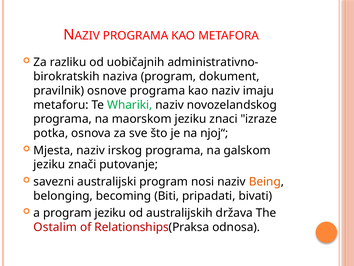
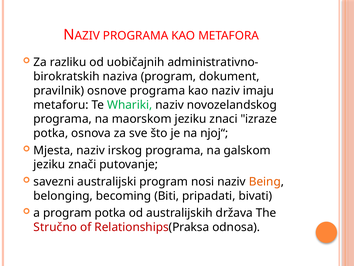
program jeziku: jeziku -> potka
Ostalim: Ostalim -> Stručno
